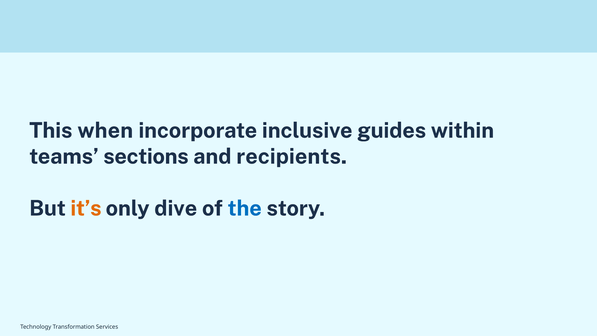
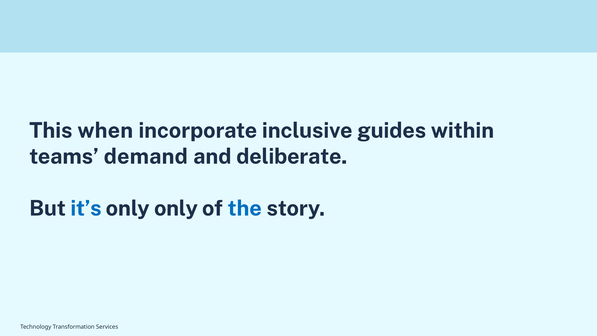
sections: sections -> demand
recipients: recipients -> deliberate
it’s colour: orange -> blue
only dive: dive -> only
